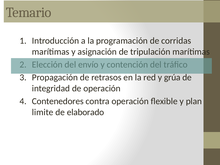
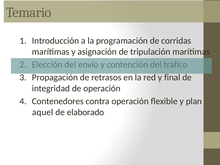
grúa: grúa -> final
limite: limite -> aquel
